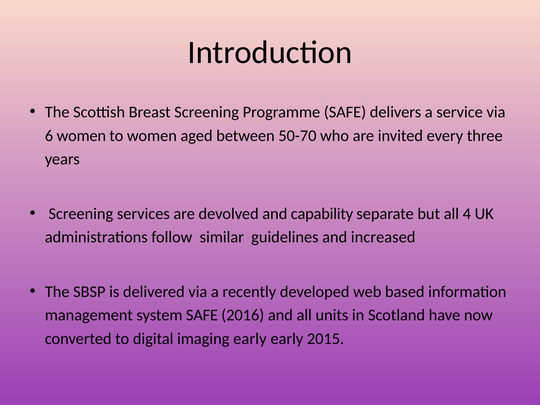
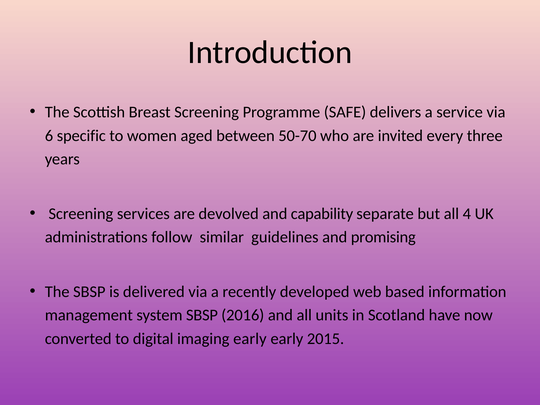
6 women: women -> specific
increased: increased -> promising
system SAFE: SAFE -> SBSP
